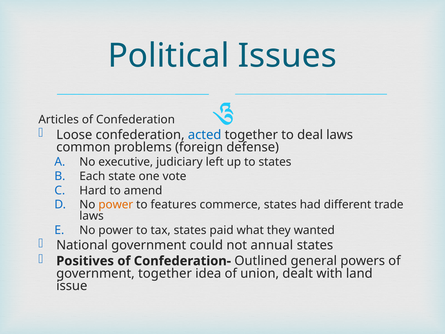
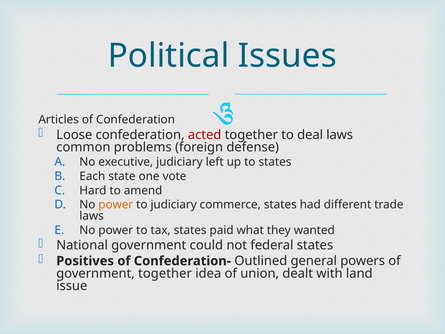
acted colour: blue -> red
to features: features -> judiciary
annual: annual -> federal
